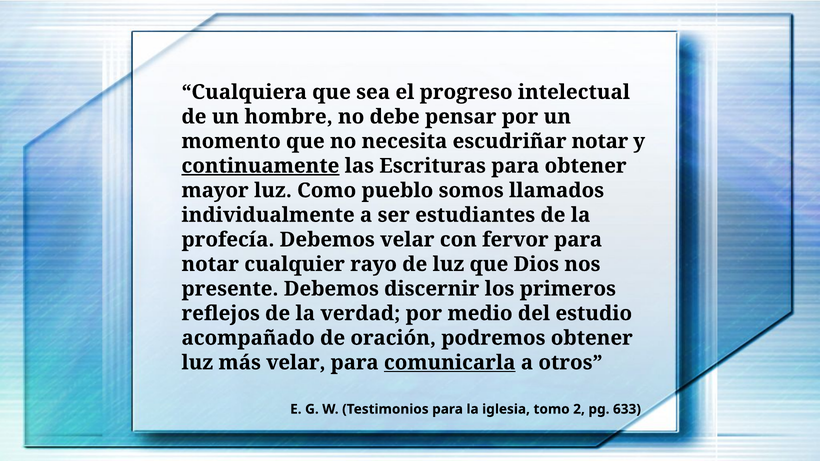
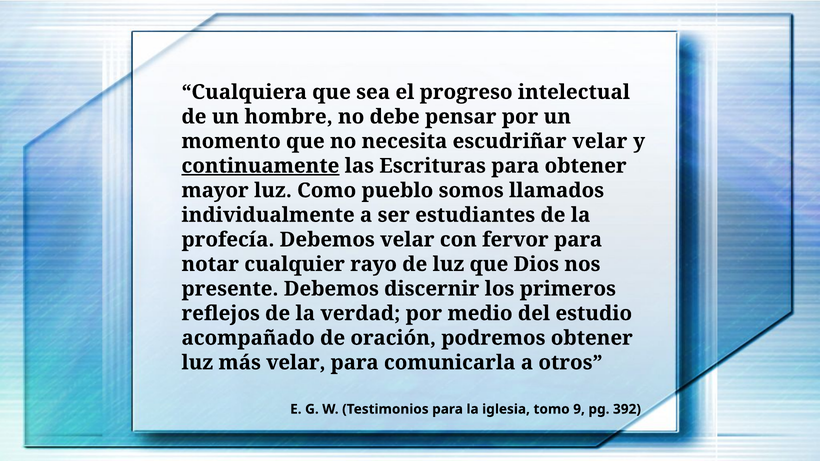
escudriñar notar: notar -> velar
comunicarla underline: present -> none
2: 2 -> 9
633: 633 -> 392
